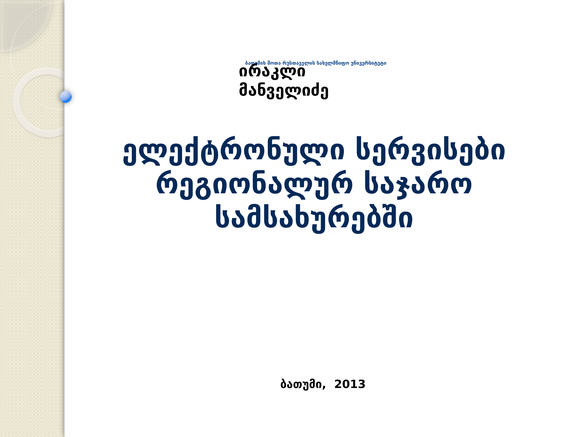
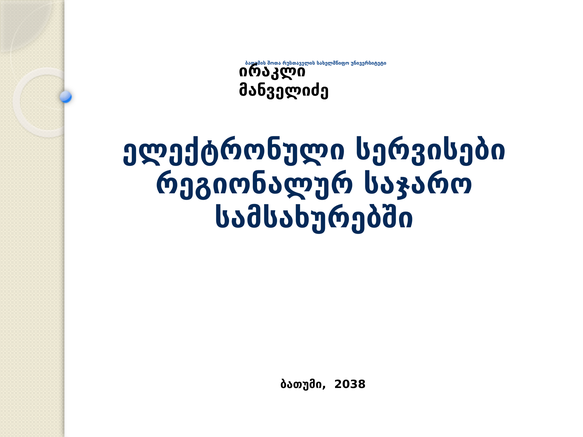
2013: 2013 -> 2038
